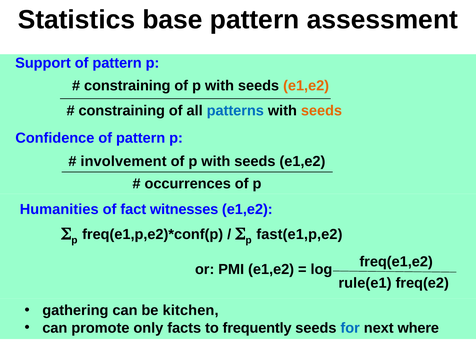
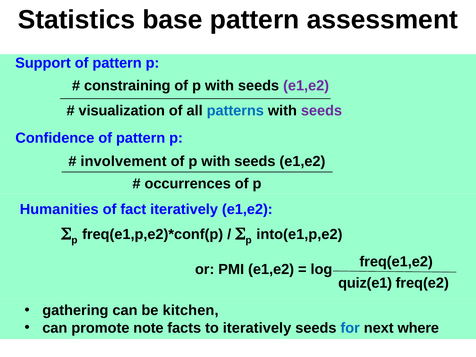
e1,e2 at (306, 86) colour: orange -> purple
constraining at (122, 111): constraining -> visualization
seeds at (322, 111) colour: orange -> purple
fact witnesses: witnesses -> iteratively
fast(e1,p,e2: fast(e1,p,e2 -> into(e1,p,e2
rule(e1: rule(e1 -> quiz(e1
only: only -> note
to frequently: frequently -> iteratively
